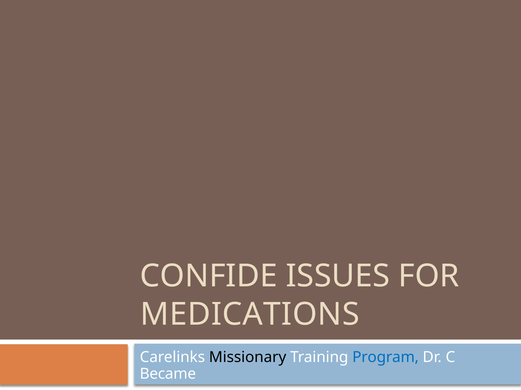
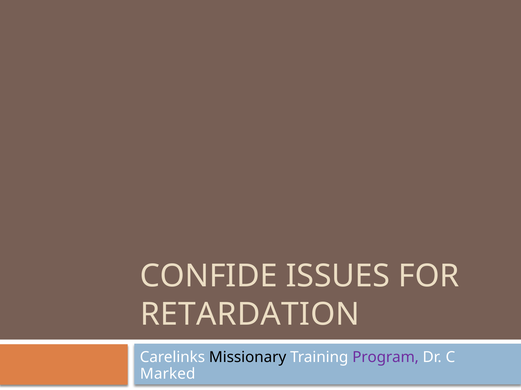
MEDICATIONS: MEDICATIONS -> RETARDATION
Program colour: blue -> purple
Became: Became -> Marked
